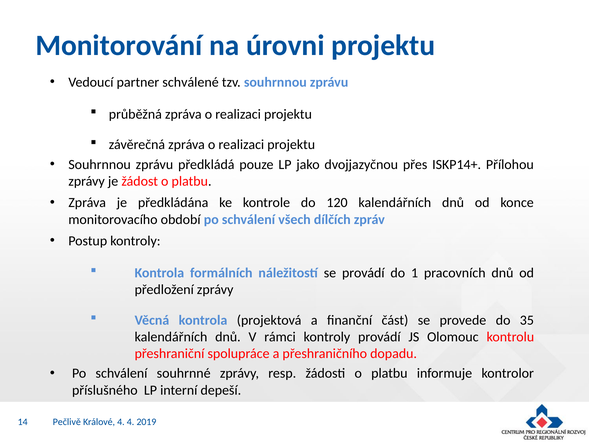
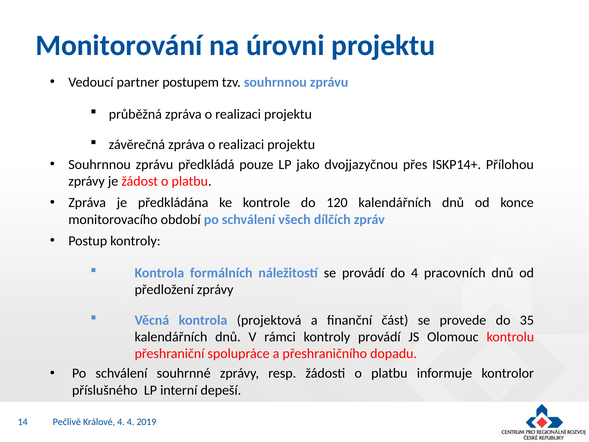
schválené: schválené -> postupem
do 1: 1 -> 4
